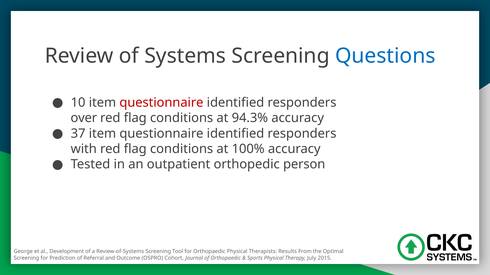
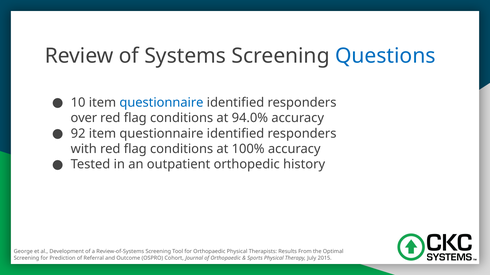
questionnaire at (161, 103) colour: red -> blue
94.3%: 94.3% -> 94.0%
37: 37 -> 92
person: person -> history
